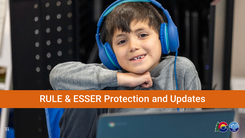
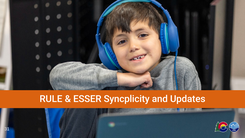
Protection: Protection -> Syncplicity
